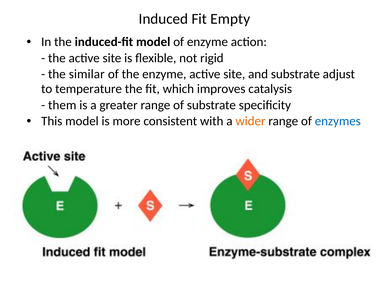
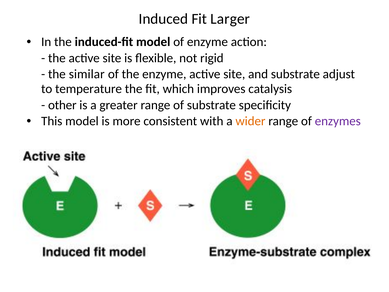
Empty: Empty -> Larger
them: them -> other
enzymes colour: blue -> purple
